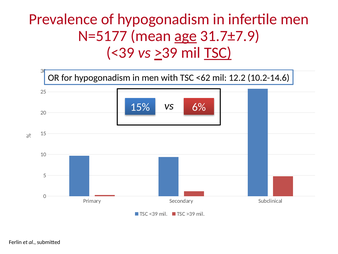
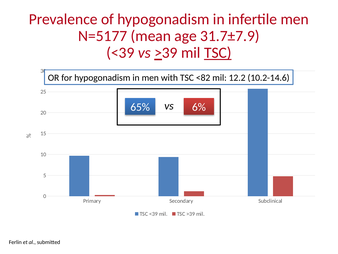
age underline: present -> none
<62: <62 -> <82
15%: 15% -> 65%
